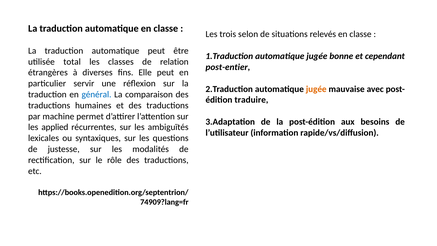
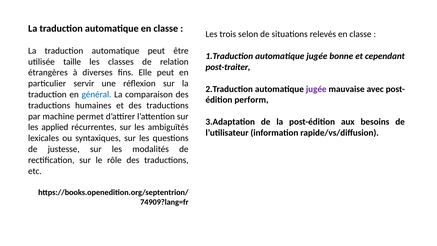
total: total -> taille
post-entier: post-entier -> post-traiter
jugée at (316, 89) colour: orange -> purple
traduire: traduire -> perform
